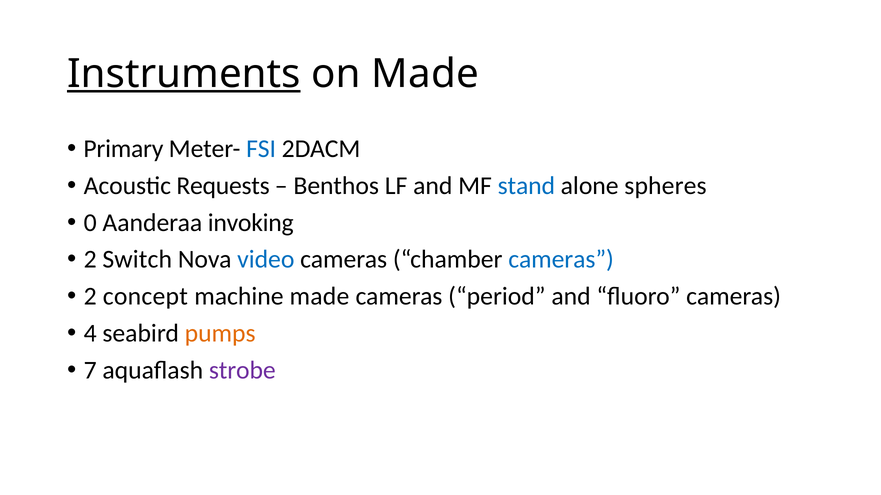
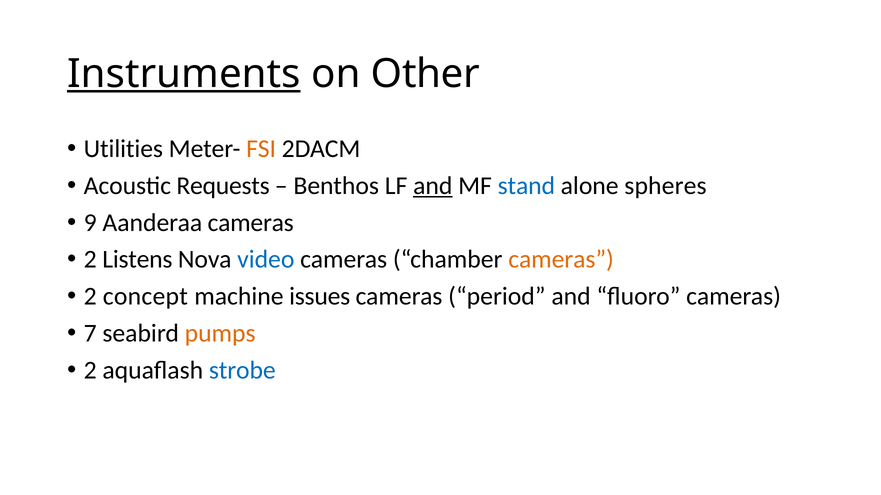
on Made: Made -> Other
Primary: Primary -> Utilities
FSI colour: blue -> orange
and at (433, 186) underline: none -> present
0: 0 -> 9
Aanderaa invoking: invoking -> cameras
Switch: Switch -> Listens
cameras at (561, 260) colour: blue -> orange
machine made: made -> issues
4: 4 -> 7
7 at (90, 371): 7 -> 2
strobe colour: purple -> blue
